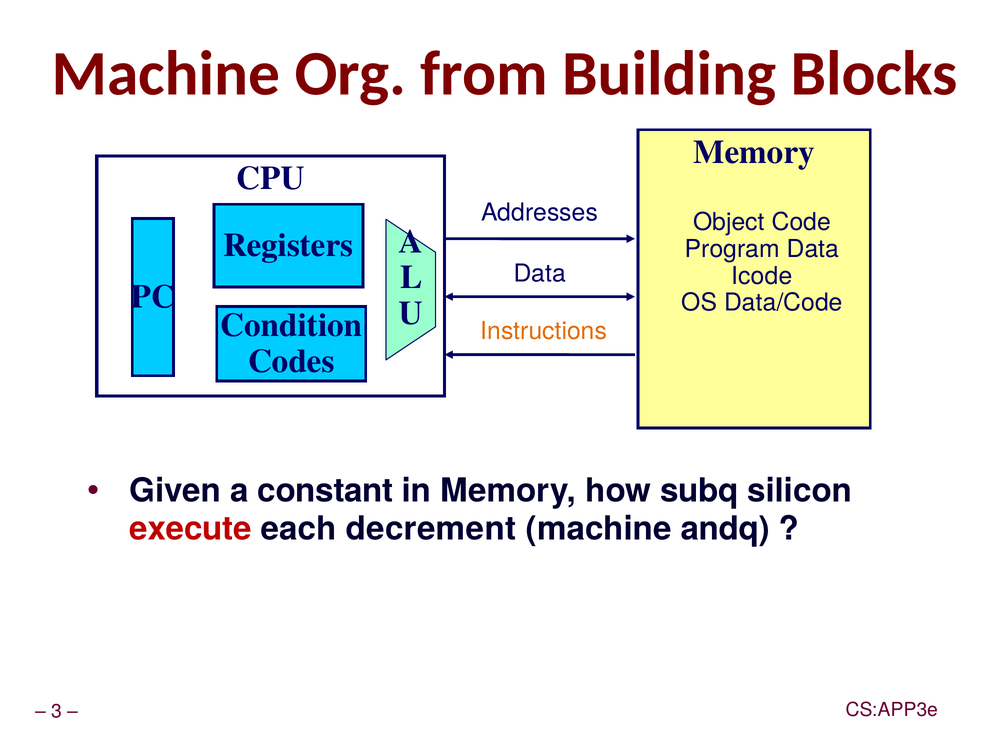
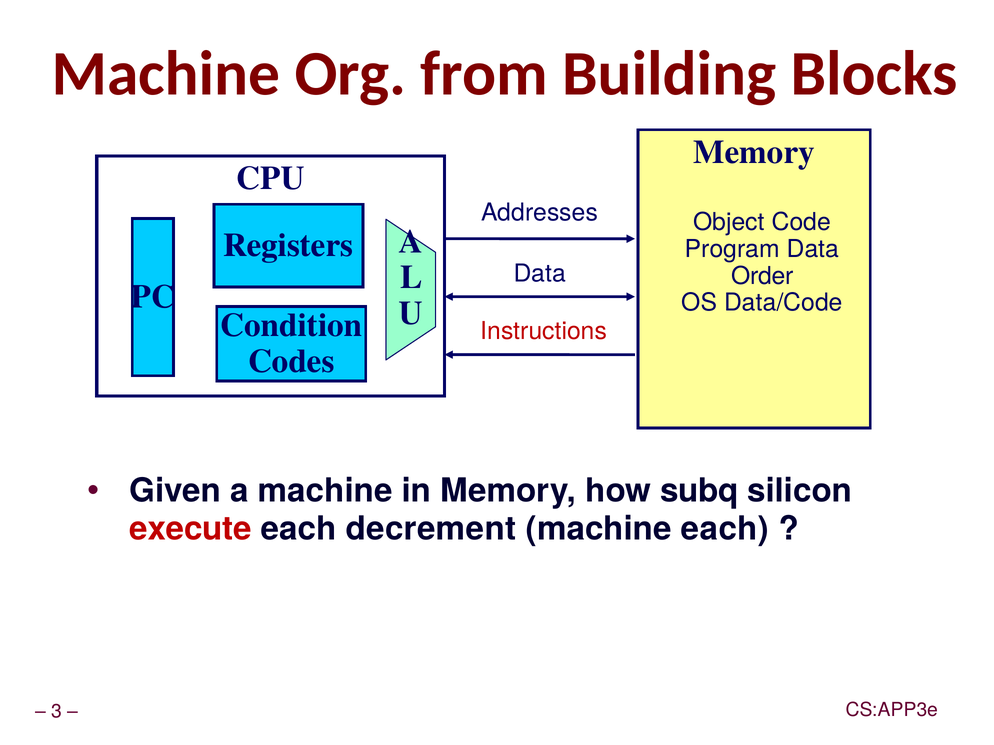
Icode: Icode -> Order
Instructions colour: orange -> red
a constant: constant -> machine
machine andq: andq -> each
